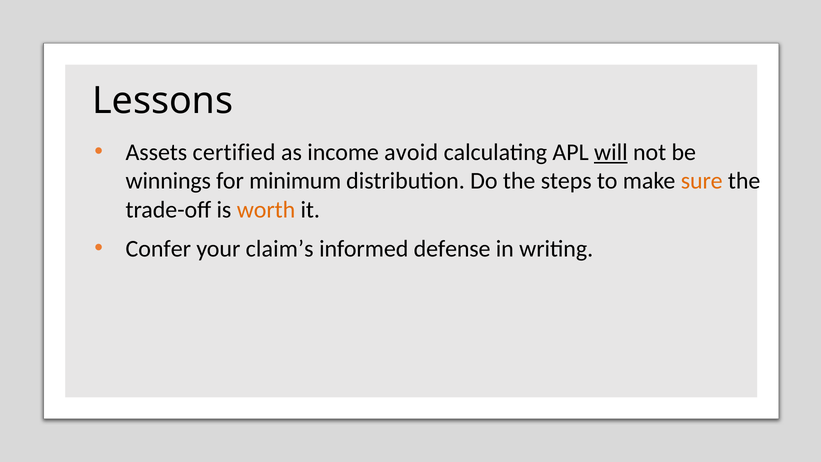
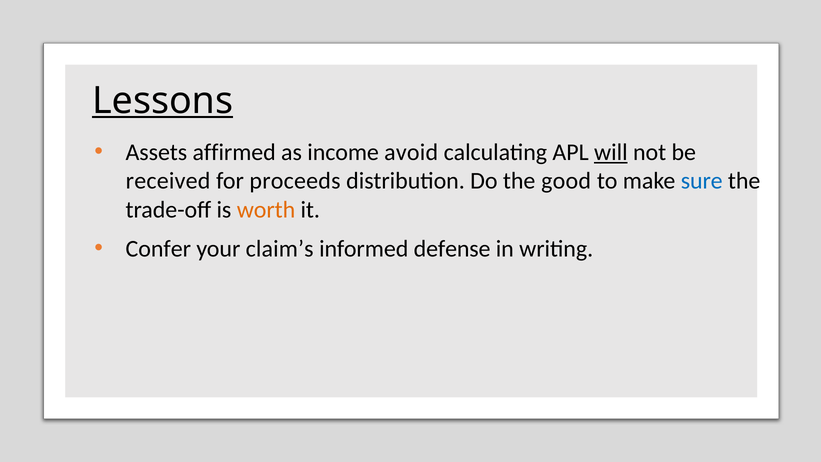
Lessons underline: none -> present
certified: certified -> affirmed
winnings: winnings -> received
minimum: minimum -> proceeds
steps: steps -> good
sure colour: orange -> blue
